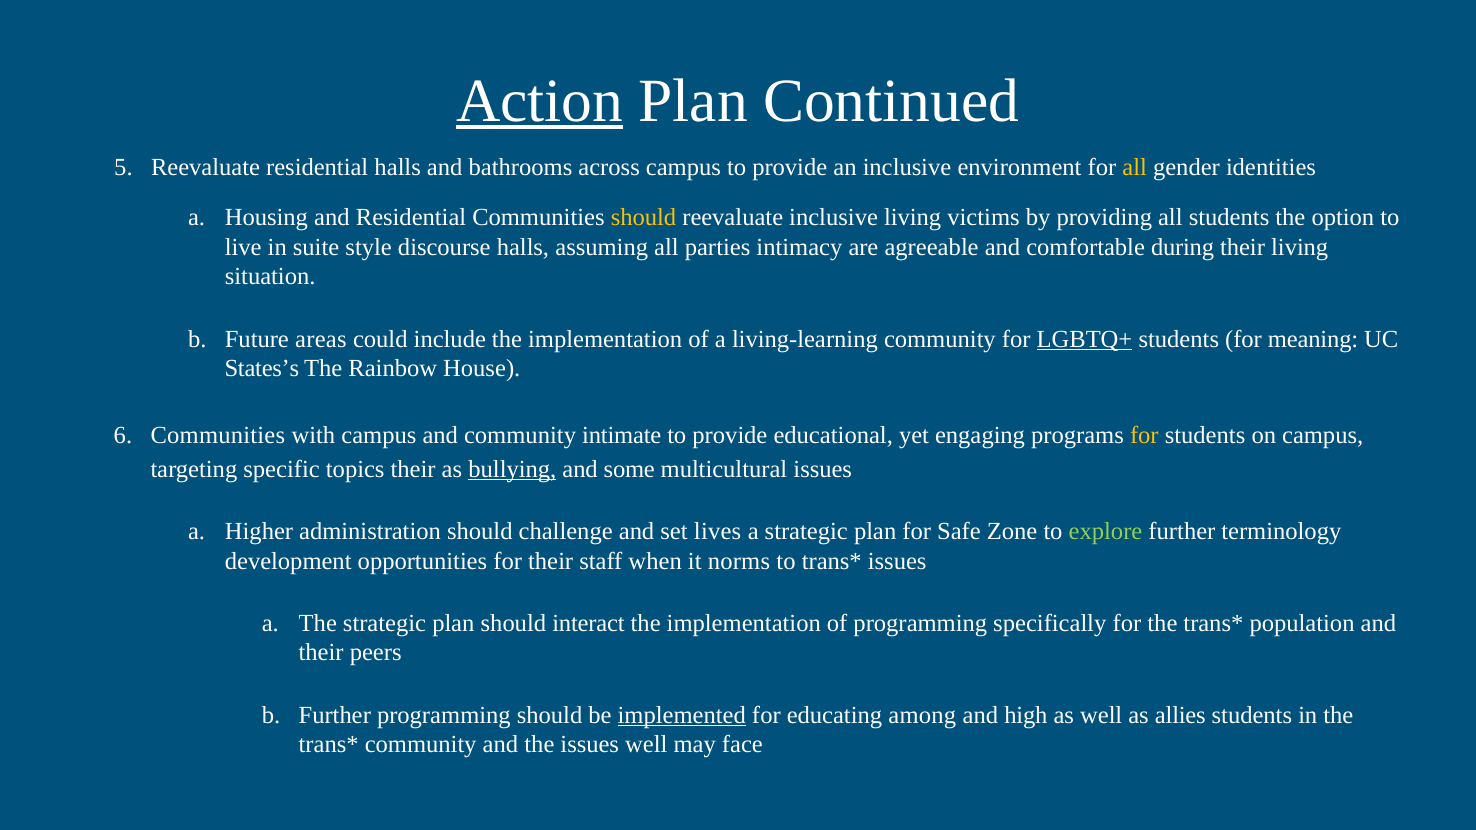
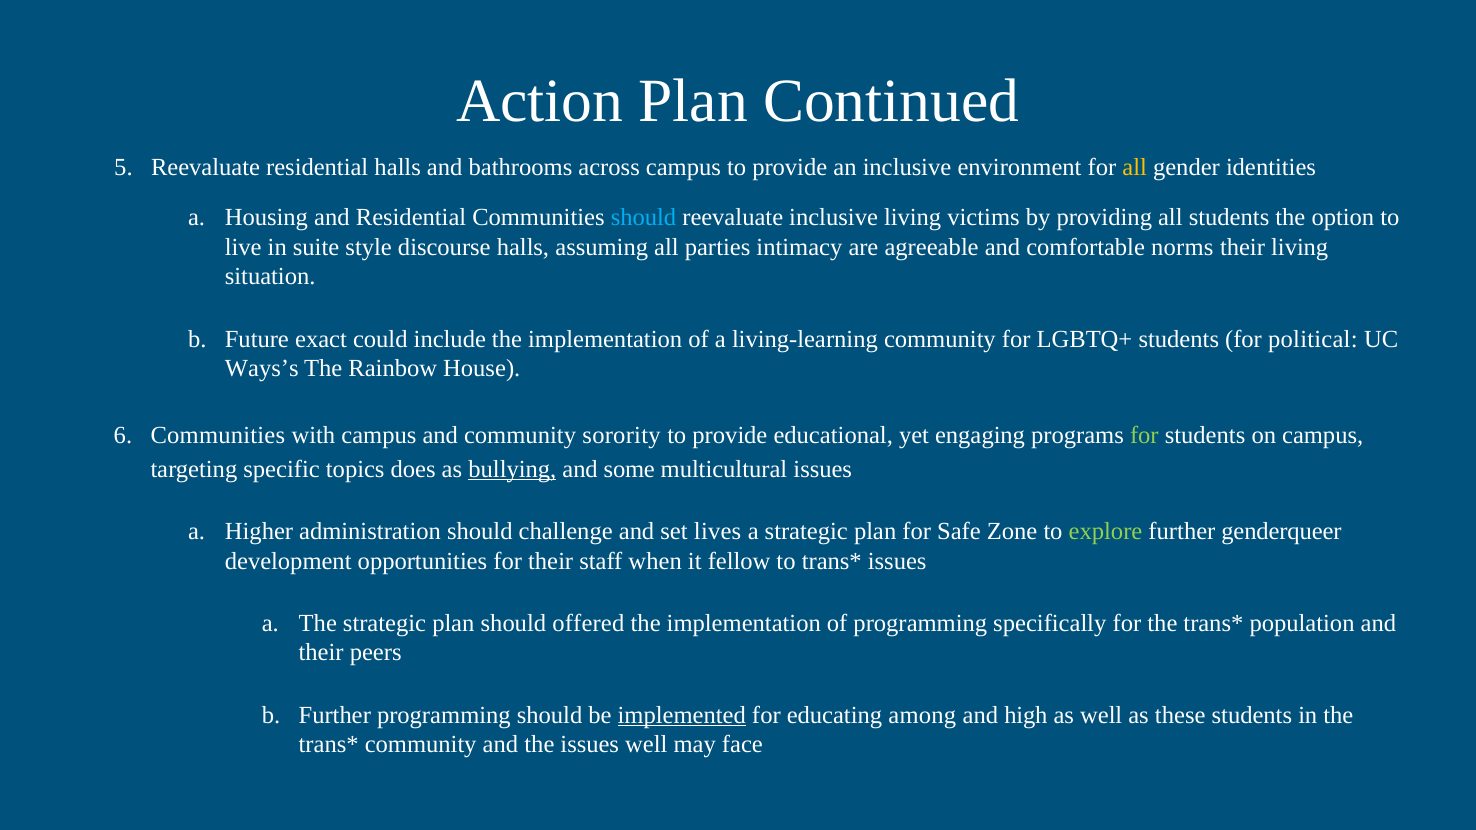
Action underline: present -> none
should at (643, 218) colour: yellow -> light blue
during: during -> norms
areas: areas -> exact
LGBTQ+ underline: present -> none
meaning: meaning -> political
States’s: States’s -> Ways’s
intimate: intimate -> sorority
for at (1144, 435) colour: yellow -> light green
topics their: their -> does
terminology: terminology -> genderqueer
norms: norms -> fellow
interact: interact -> offered
allies: allies -> these
